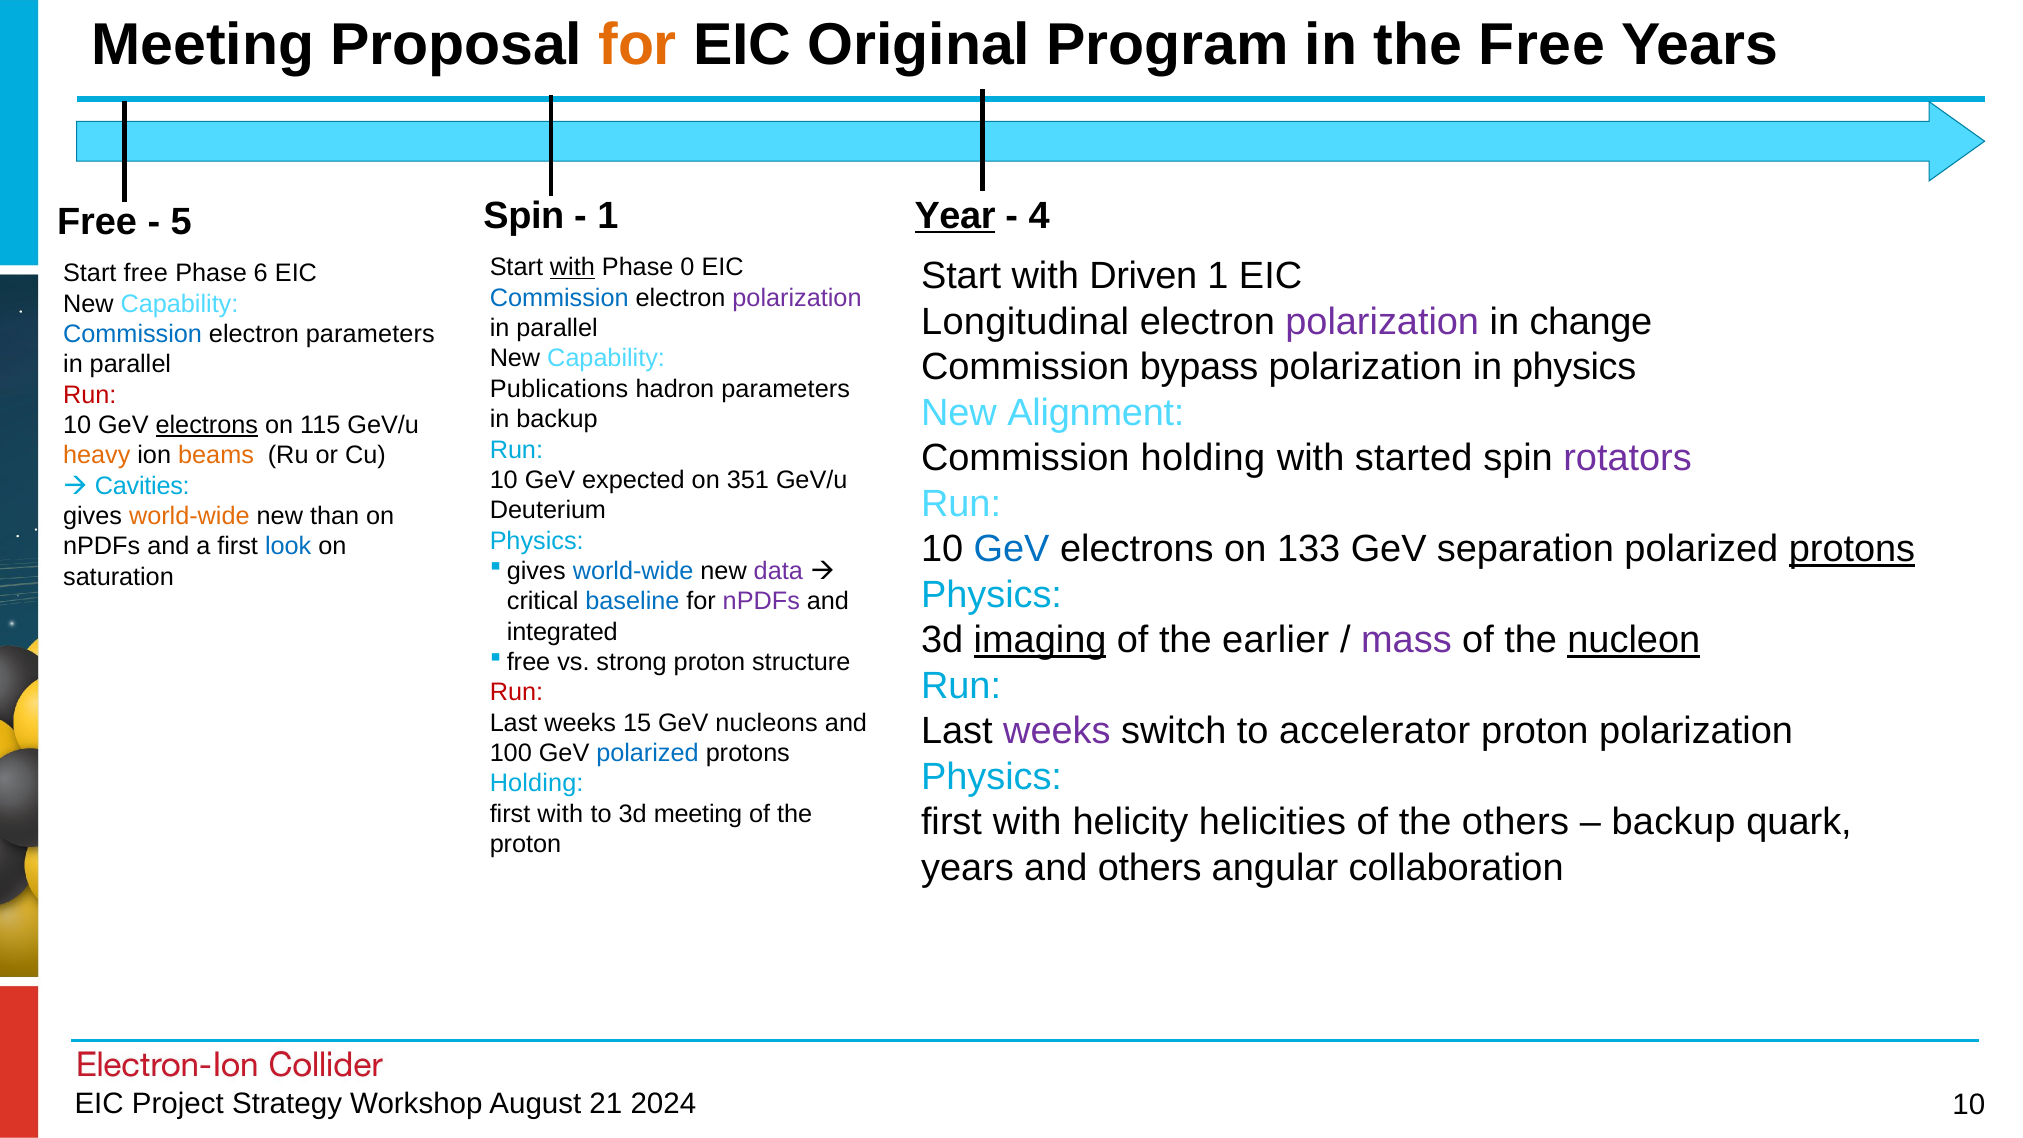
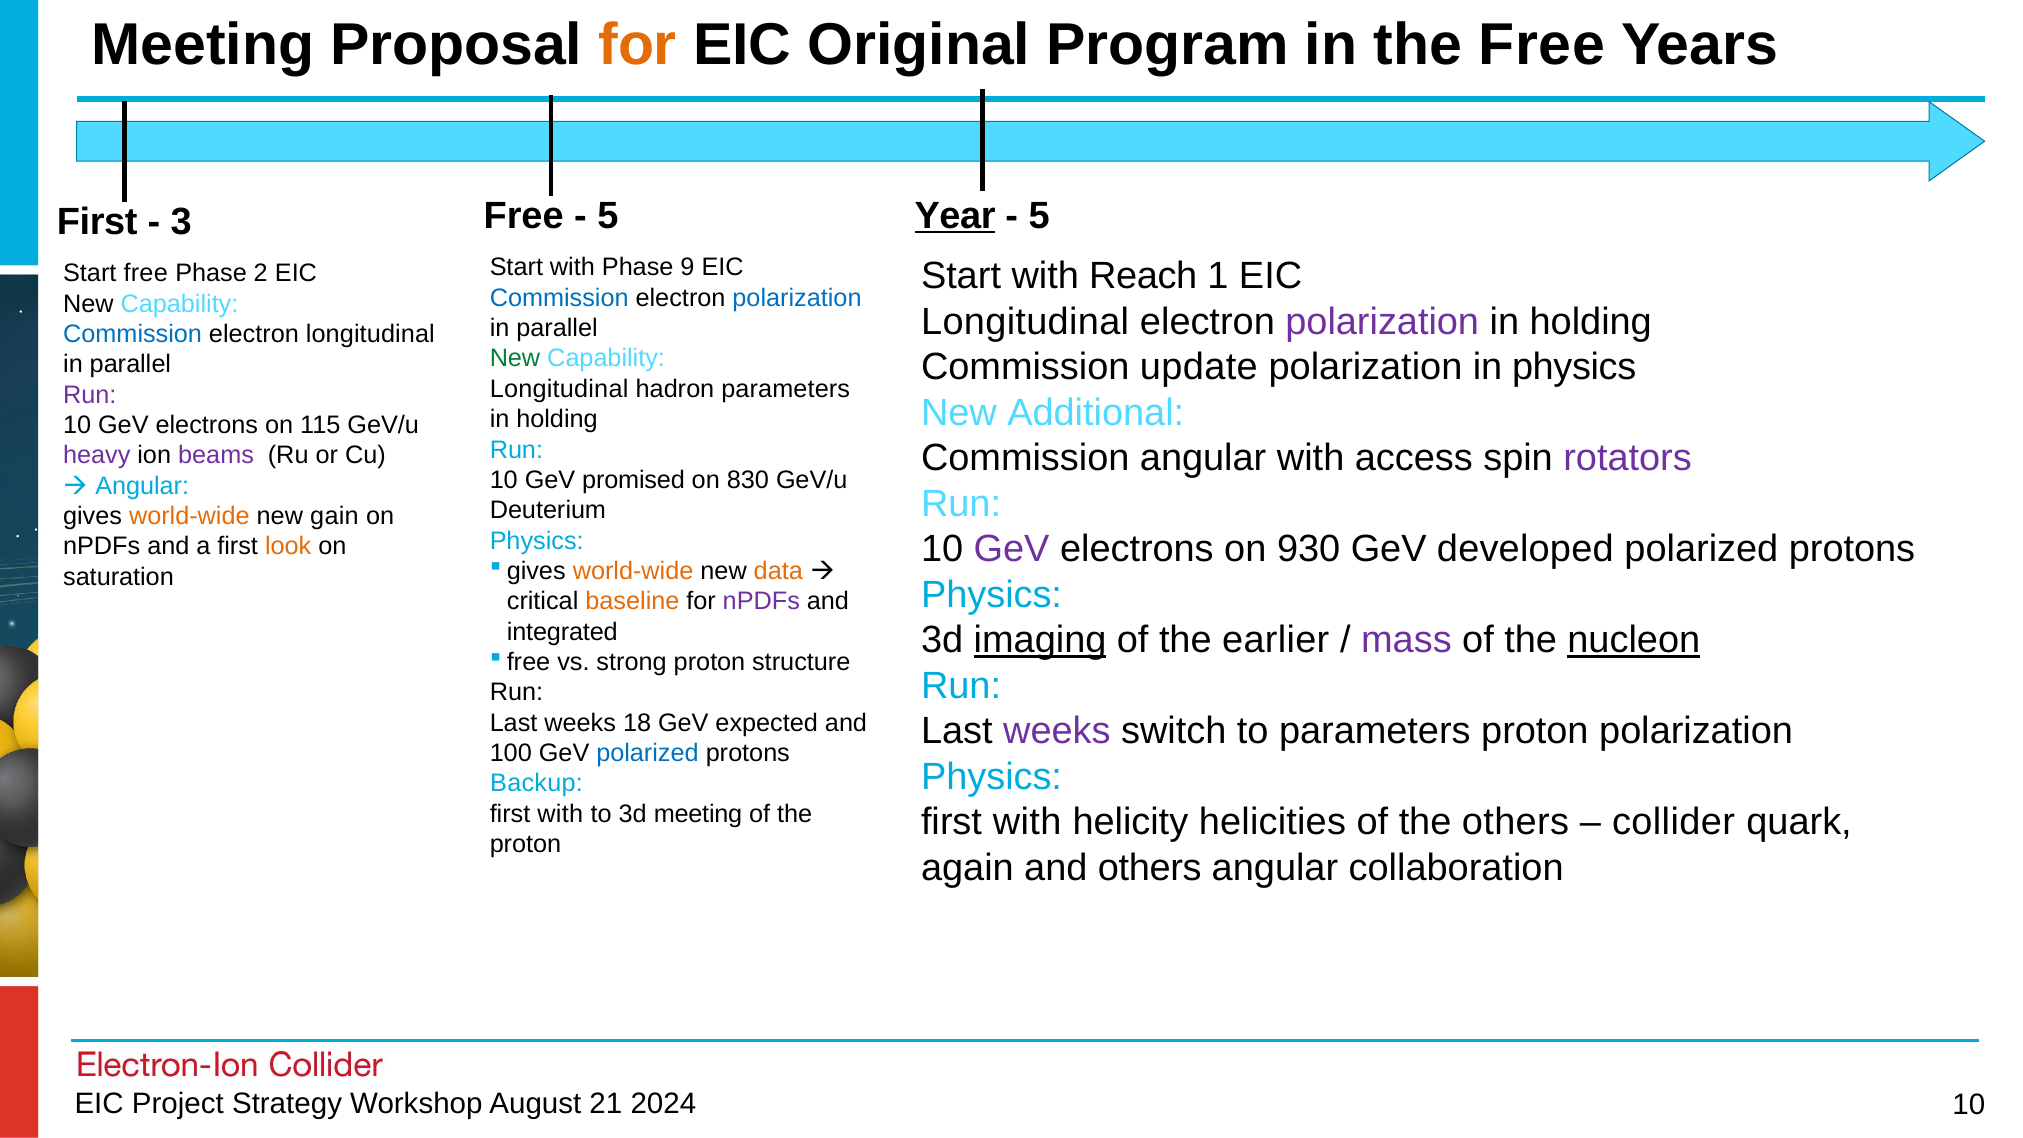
Spin at (524, 216): Spin -> Free
1 at (608, 216): 1 -> 5
4 at (1039, 216): 4 -> 5
Free at (97, 222): Free -> First
5: 5 -> 3
with at (572, 268) underline: present -> none
0: 0 -> 9
Driven: Driven -> Reach
6: 6 -> 2
polarization at (797, 298) colour: purple -> blue
change at (1591, 322): change -> holding
electron parameters: parameters -> longitudinal
New at (515, 359) colour: black -> green
bypass: bypass -> update
Publications at (559, 389): Publications -> Longitudinal
Run at (90, 395) colour: red -> purple
Alignment: Alignment -> Additional
backup at (557, 419): backup -> holding
electrons at (207, 425) underline: present -> none
Commission holding: holding -> angular
started: started -> access
heavy colour: orange -> purple
beams colour: orange -> purple
expected: expected -> promised
351: 351 -> 830
Cavities at (142, 486): Cavities -> Angular
than: than -> gain
GeV at (1012, 549) colour: blue -> purple
133: 133 -> 930
separation: separation -> developed
protons at (1852, 549) underline: present -> none
look colour: blue -> orange
world-wide at (633, 571) colour: blue -> orange
data colour: purple -> orange
baseline colour: blue -> orange
Run at (516, 692) colour: red -> black
15: 15 -> 18
nucleons: nucleons -> expected
to accelerator: accelerator -> parameters
Holding at (537, 783): Holding -> Backup
backup at (1674, 822): backup -> collider
years at (967, 868): years -> again
